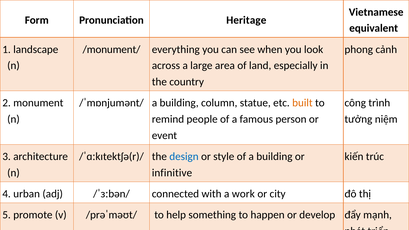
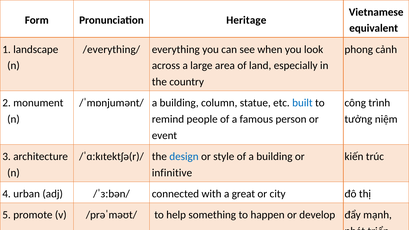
/monument/: /monument/ -> /everything/
built colour: orange -> blue
work: work -> great
